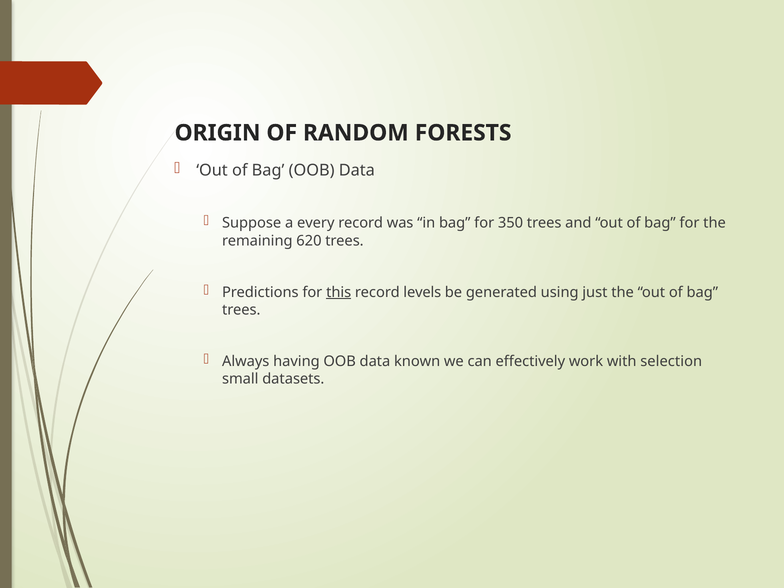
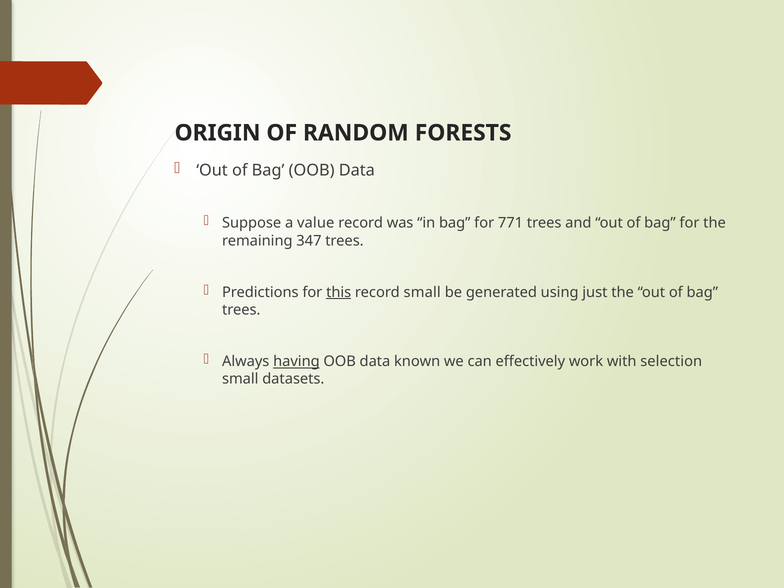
every: every -> value
350: 350 -> 771
620: 620 -> 347
record levels: levels -> small
having underline: none -> present
